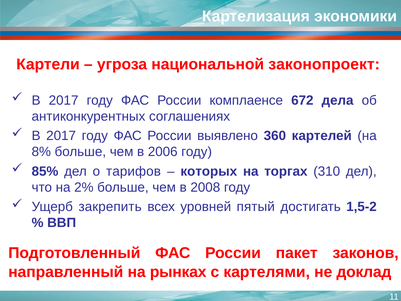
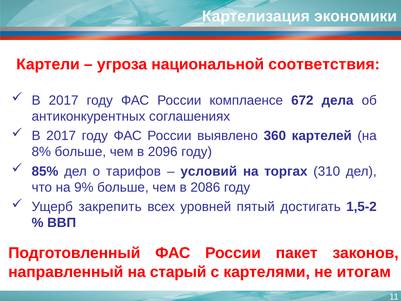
законопроект: законопроект -> соответствия
2006: 2006 -> 2096
которых: которых -> условий
2%: 2% -> 9%
2008: 2008 -> 2086
рынках: рынках -> старый
доклад: доклад -> итогам
